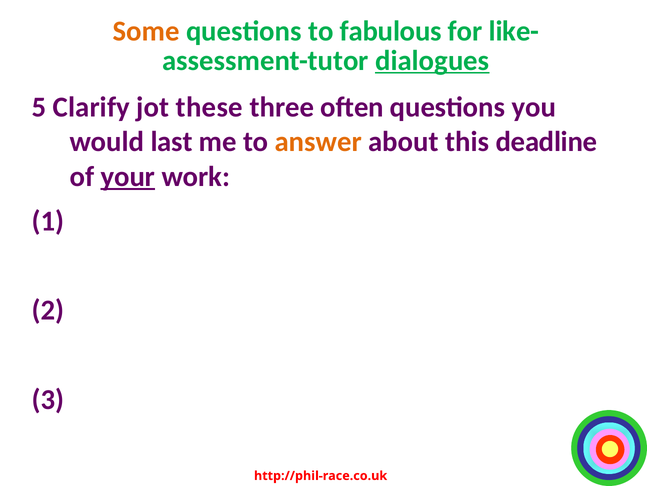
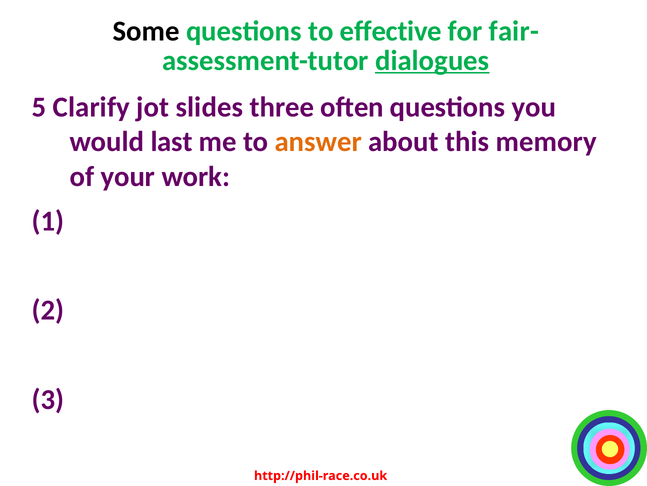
Some colour: orange -> black
fabulous: fabulous -> effective
like-: like- -> fair-
these: these -> slides
deadline: deadline -> memory
your underline: present -> none
